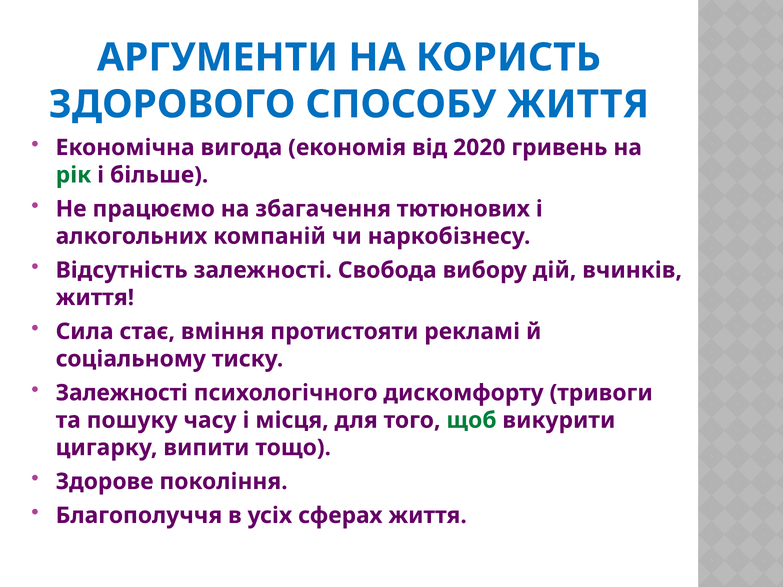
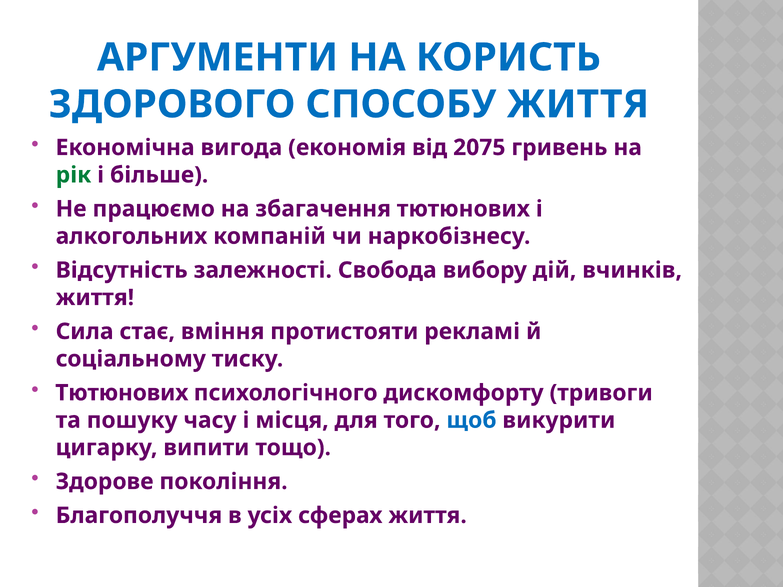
2020: 2020 -> 2075
Залежності at (122, 393): Залежності -> Тютюнових
щоб colour: green -> blue
